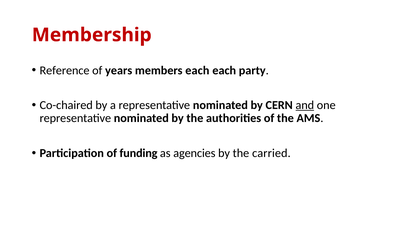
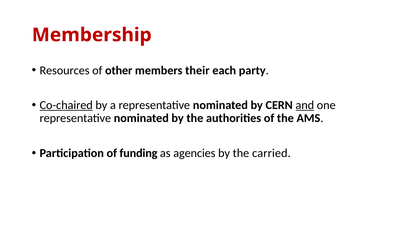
Reference: Reference -> Resources
years: years -> other
members each: each -> their
Co-chaired underline: none -> present
